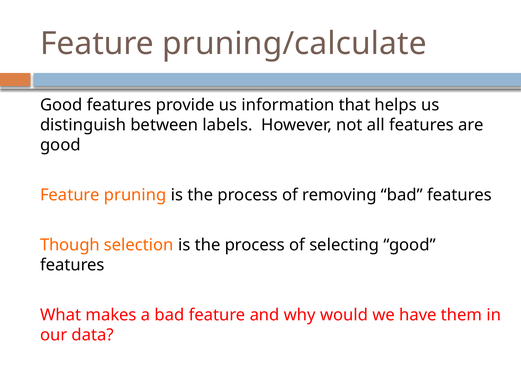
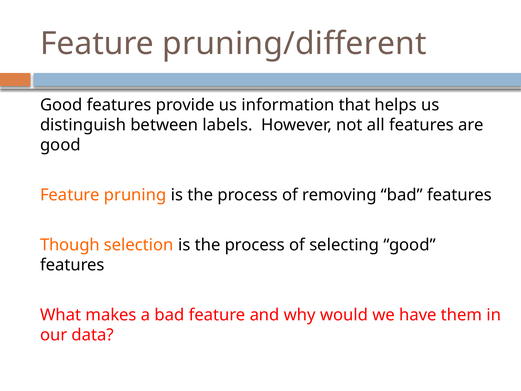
pruning/calculate: pruning/calculate -> pruning/different
